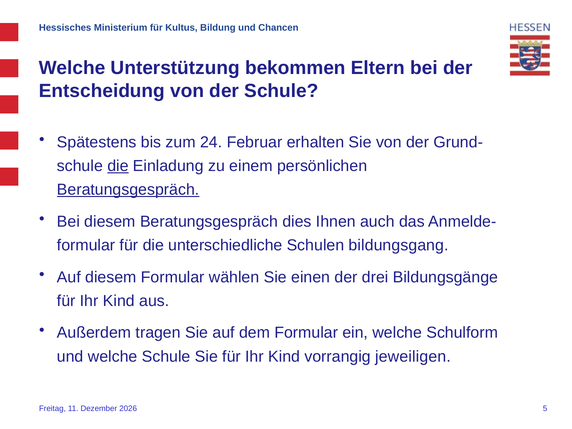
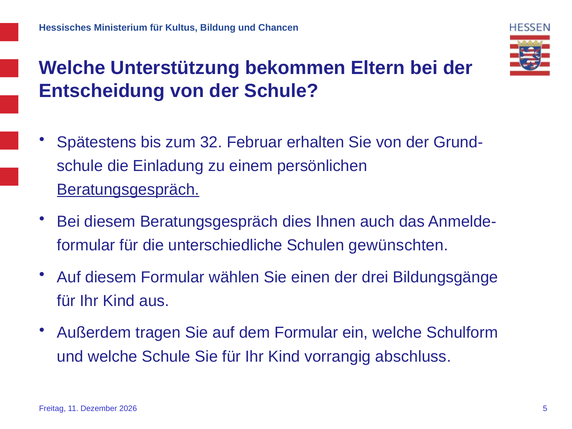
24: 24 -> 32
die at (118, 166) underline: present -> none
bildungsgang: bildungsgang -> gewünschten
jeweiligen: jeweiligen -> abschluss
